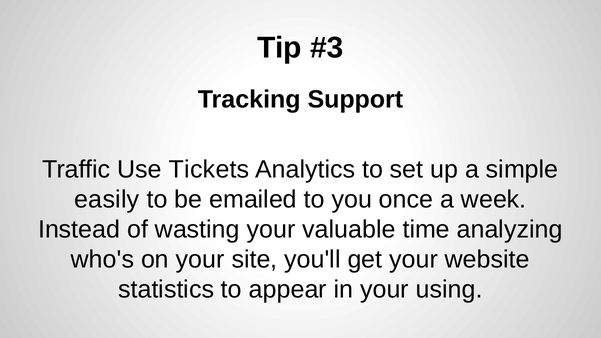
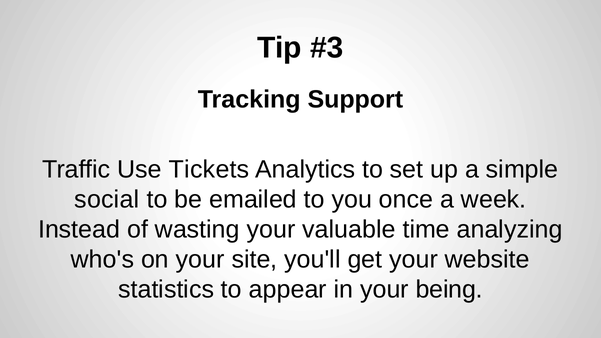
easily: easily -> social
using: using -> being
